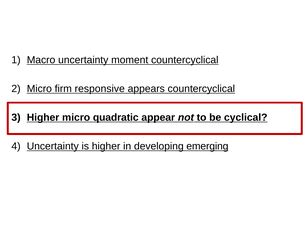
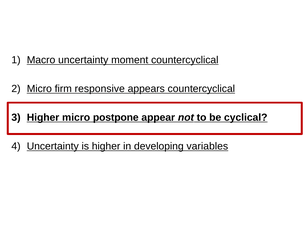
quadratic: quadratic -> postpone
emerging: emerging -> variables
